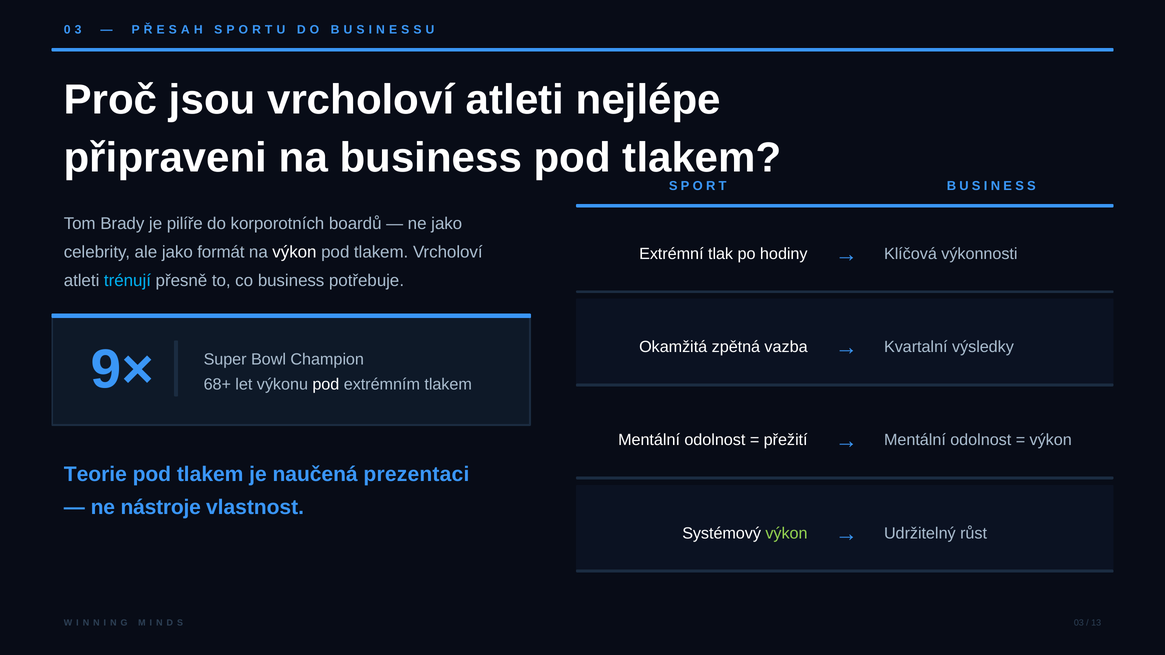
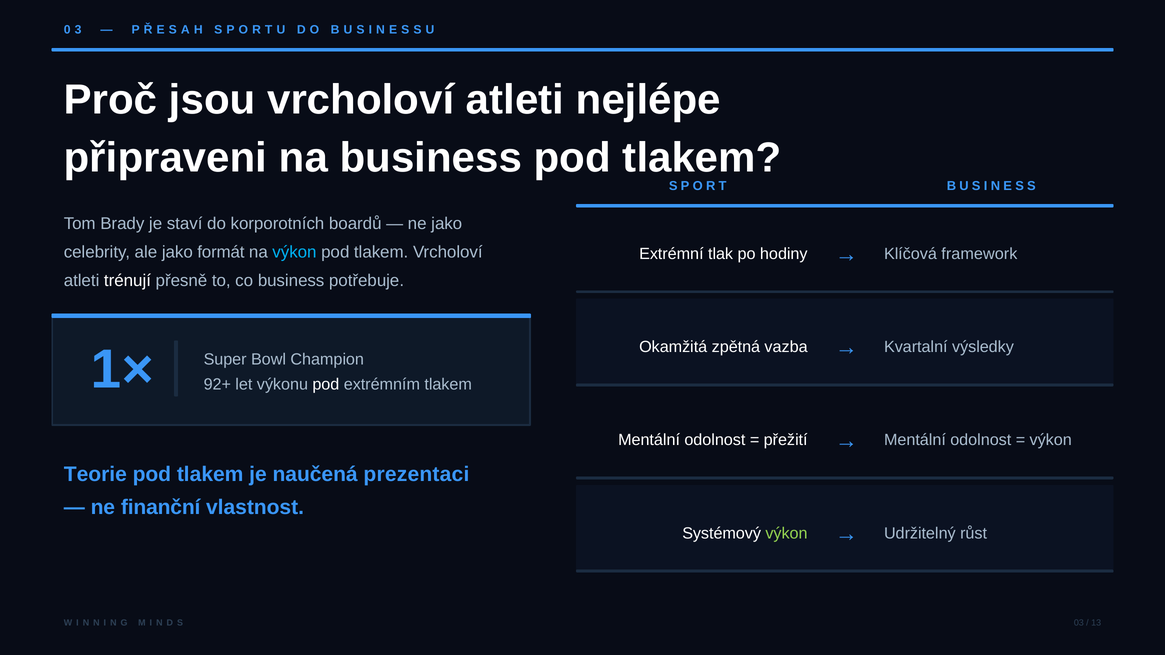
pilíře: pilíře -> staví
výkon at (294, 252) colour: white -> light blue
výkonnosti: výkonnosti -> framework
trénují colour: light blue -> white
9×: 9× -> 1×
68+: 68+ -> 92+
nástroje: nástroje -> finanční
